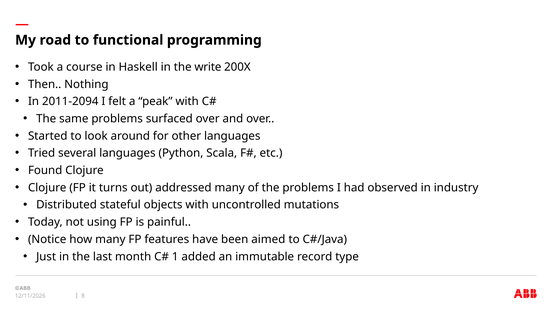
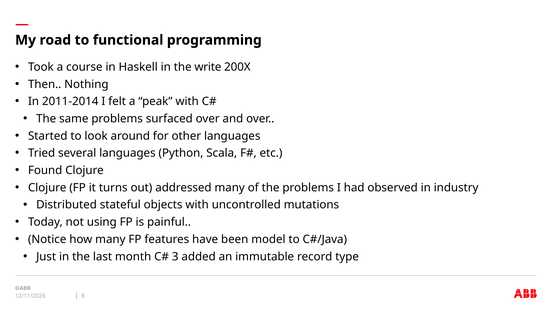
2011-2094: 2011-2094 -> 2011-2014
aimed: aimed -> model
1: 1 -> 3
